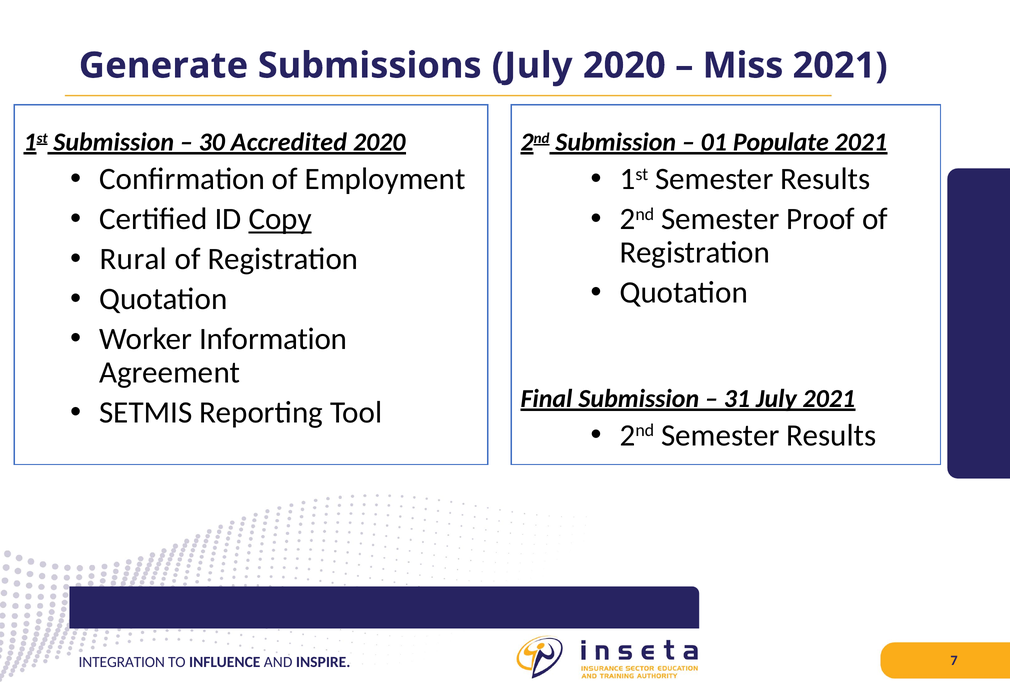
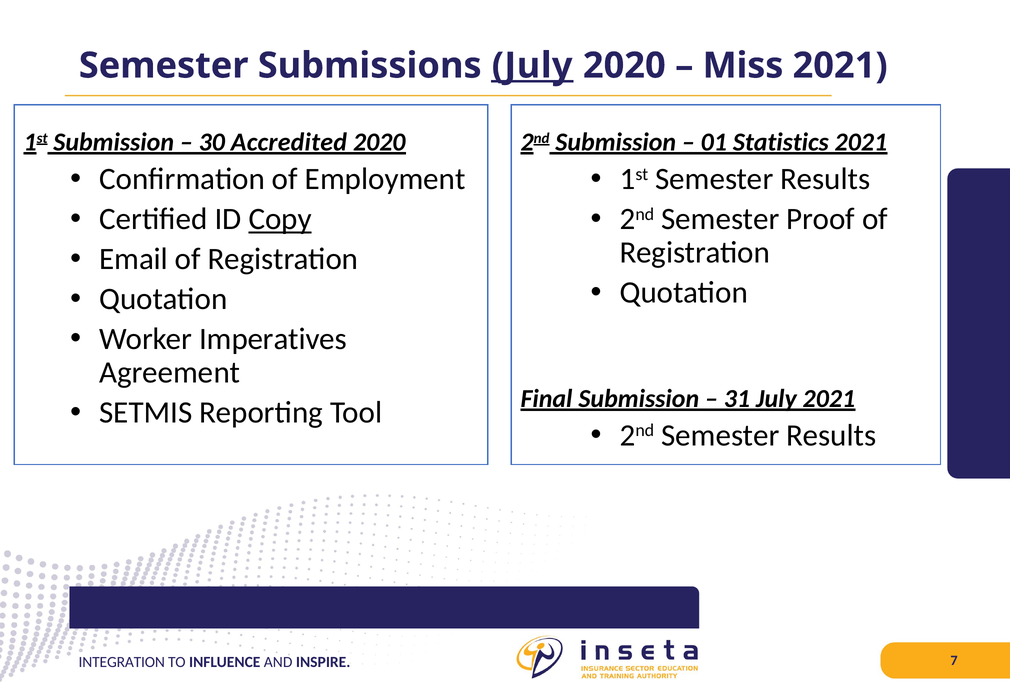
Generate at (163, 66): Generate -> Semester
July at (532, 66) underline: none -> present
Populate: Populate -> Statistics
Rural: Rural -> Email
Information: Information -> Imperatives
